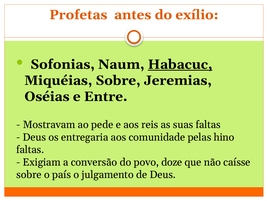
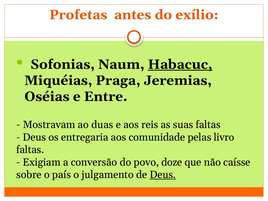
Miquéias Sobre: Sobre -> Praga
pede: pede -> duas
hino: hino -> livro
Deus at (163, 175) underline: none -> present
